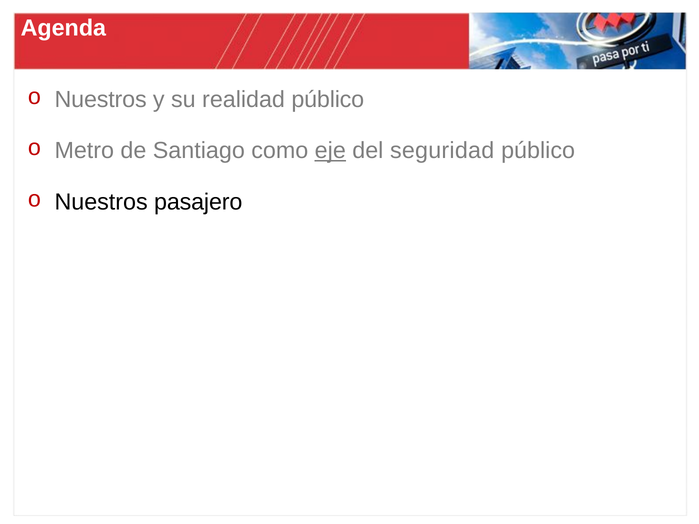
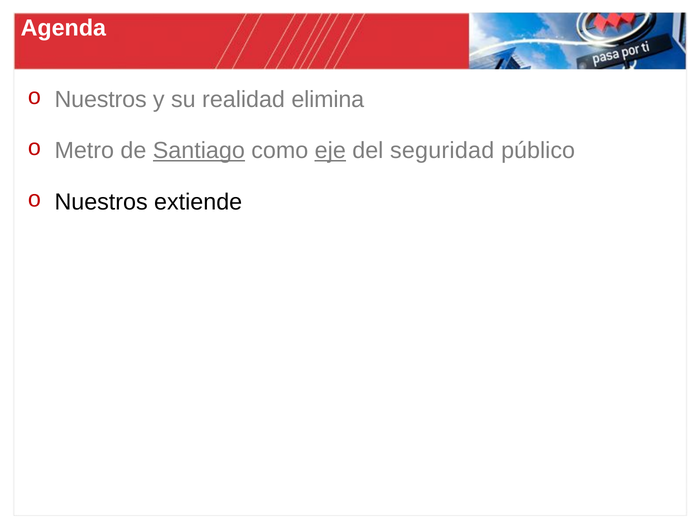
realidad público: público -> elimina
Santiago underline: none -> present
pasajero: pasajero -> extiende
